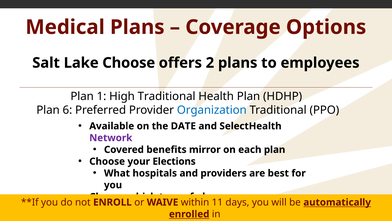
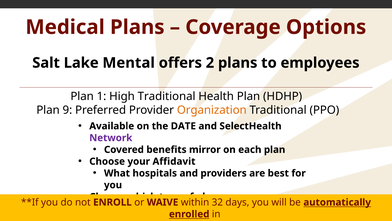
Lake Choose: Choose -> Mental
6: 6 -> 9
Organization colour: blue -> orange
Elections: Elections -> Affidavit
11: 11 -> 32
